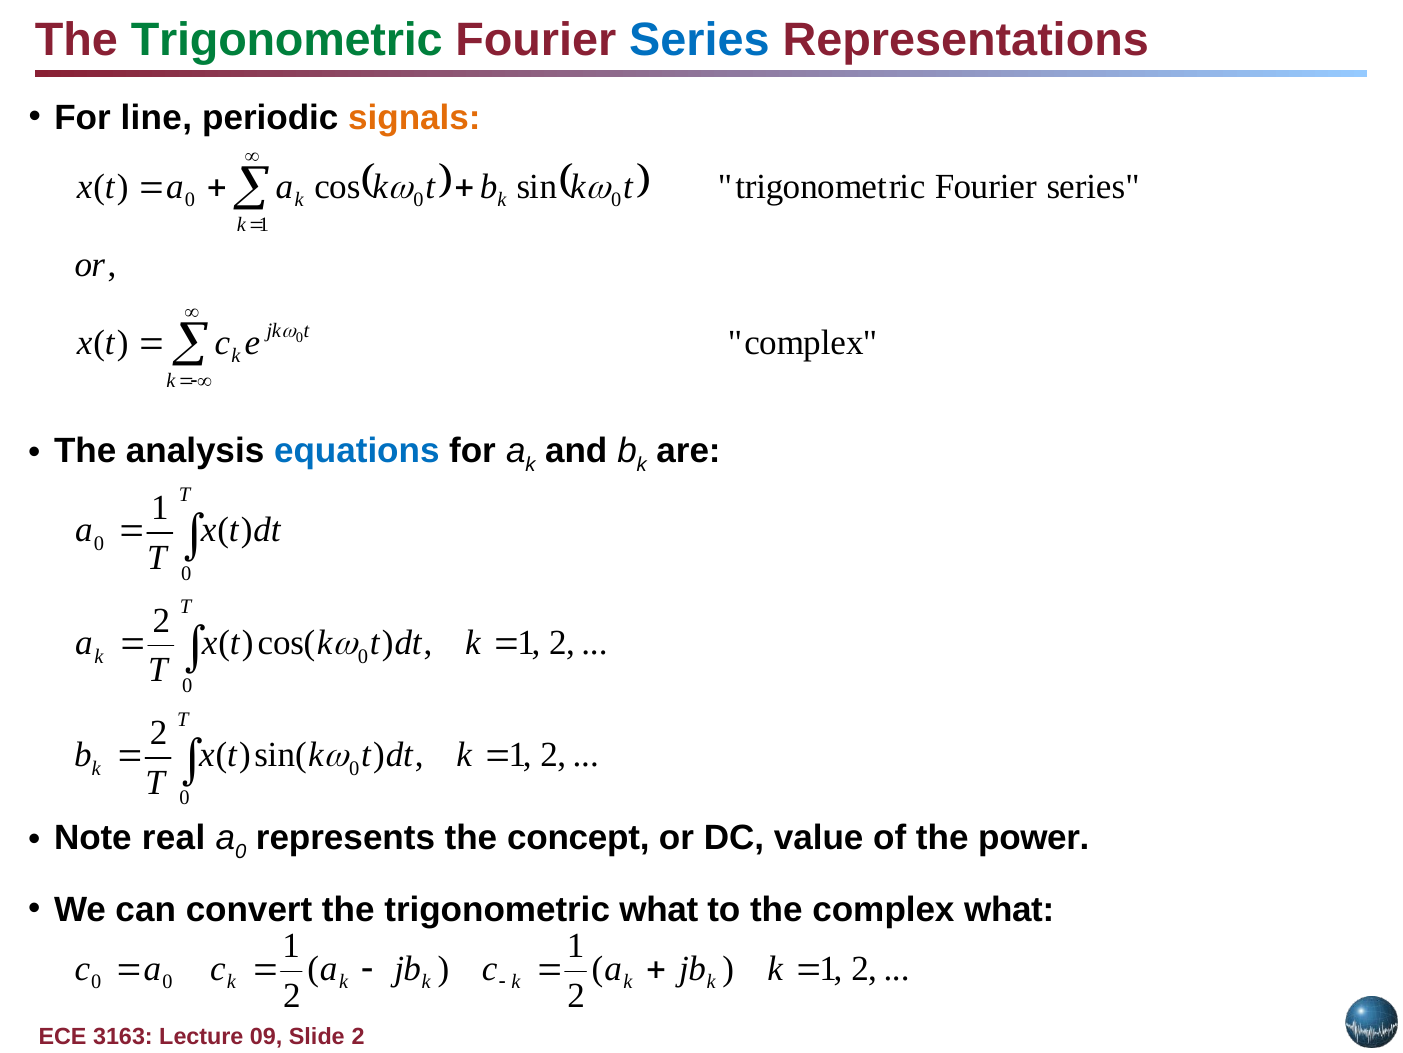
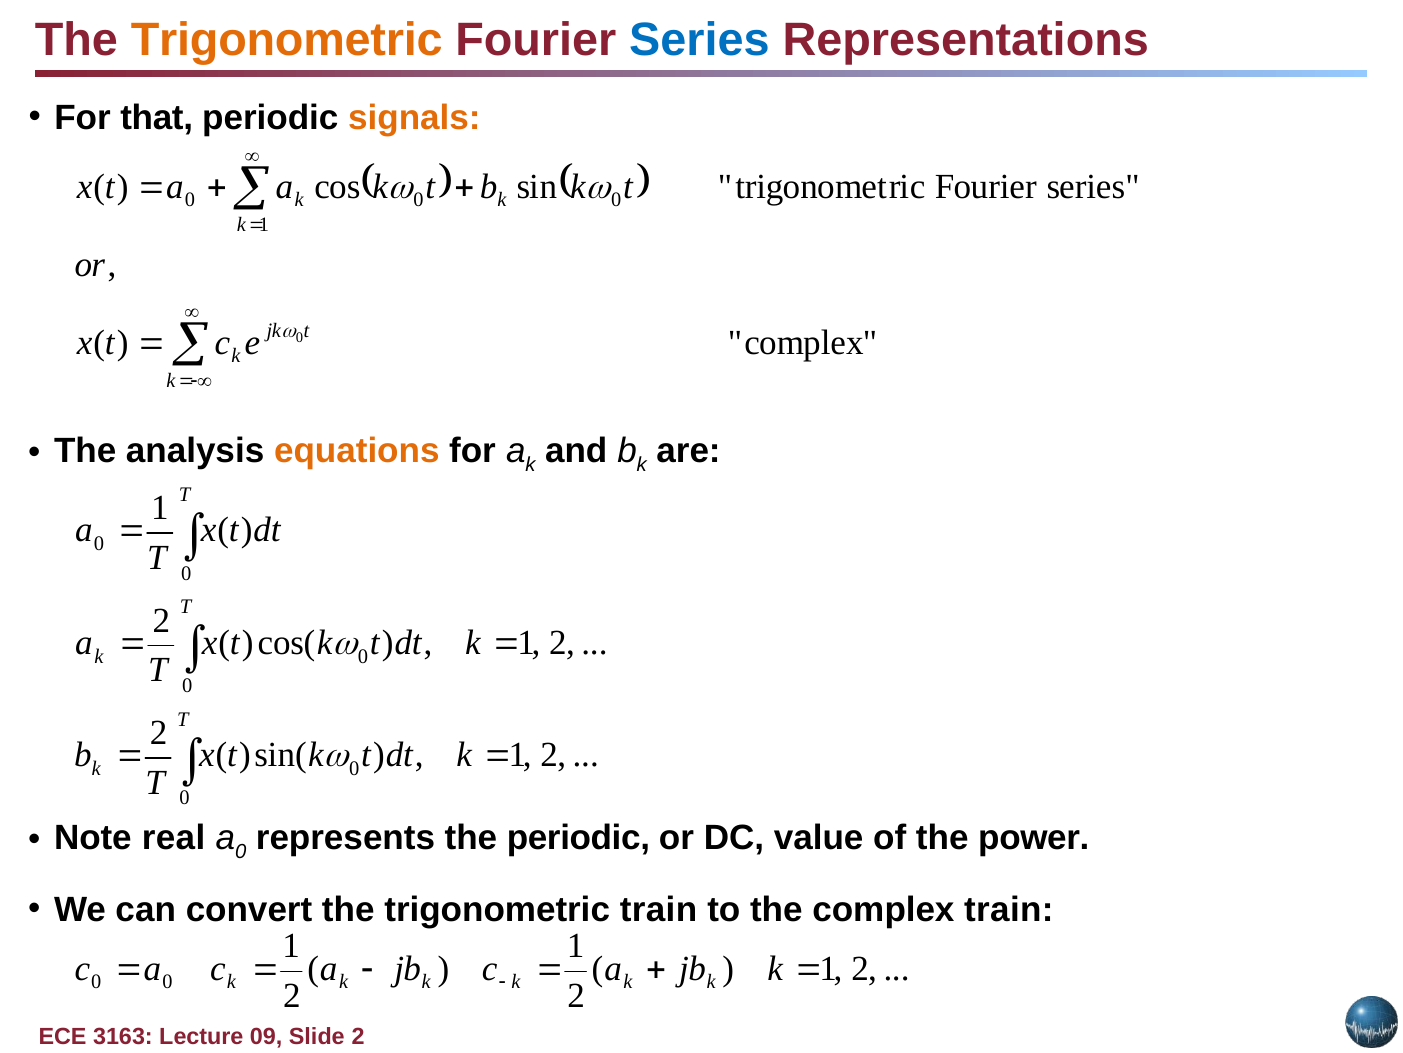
Trigonometric at (287, 40) colour: green -> orange
line: line -> that
equations colour: blue -> orange
the concept: concept -> periodic
trigonometric what: what -> train
complex what: what -> train
